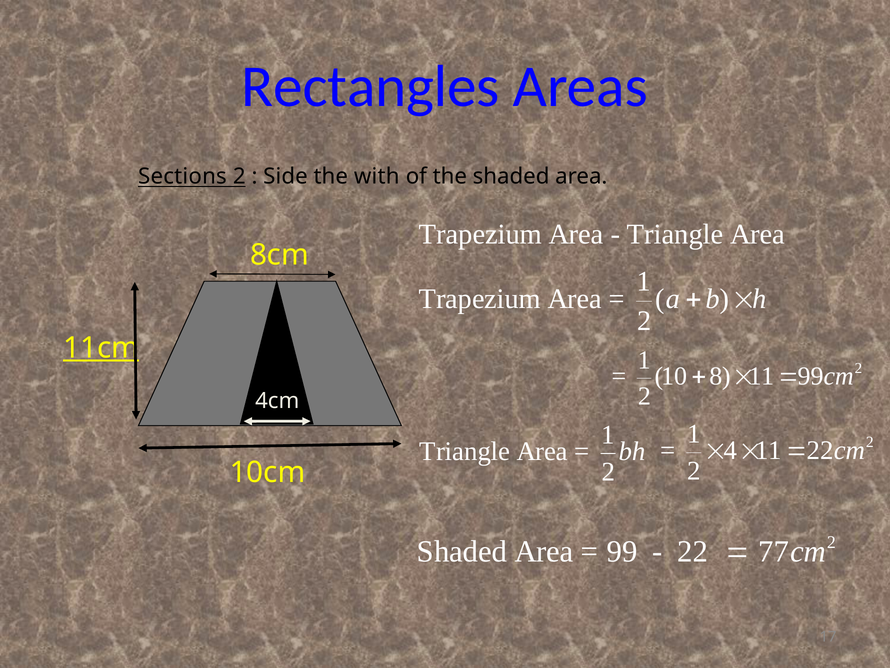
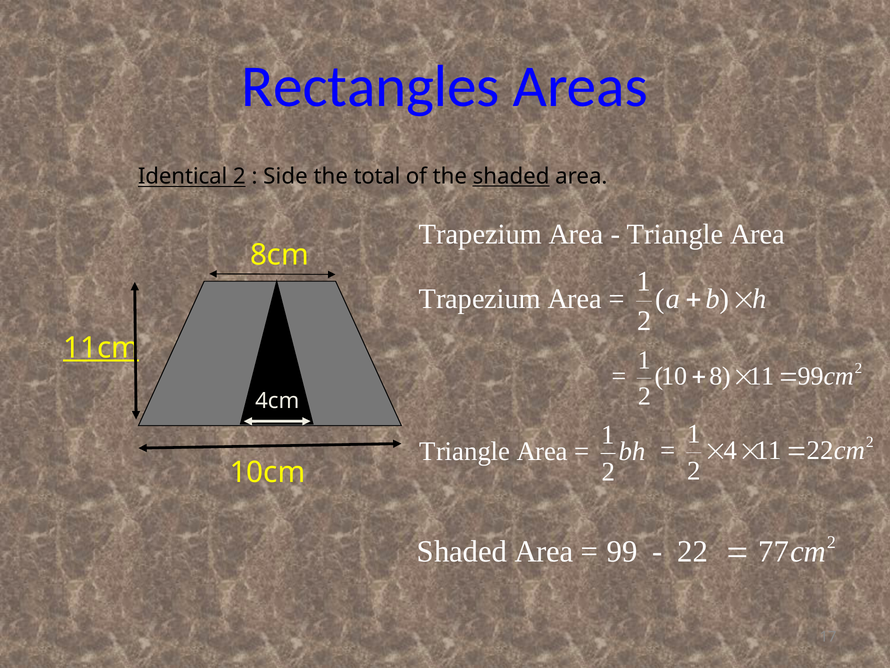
Sections: Sections -> Identical
with: with -> total
shaded at (511, 176) underline: none -> present
